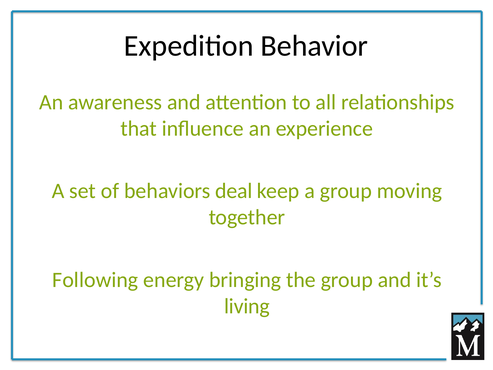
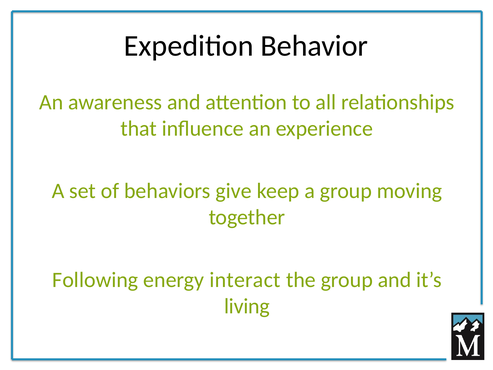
deal: deal -> give
bringing: bringing -> interact
